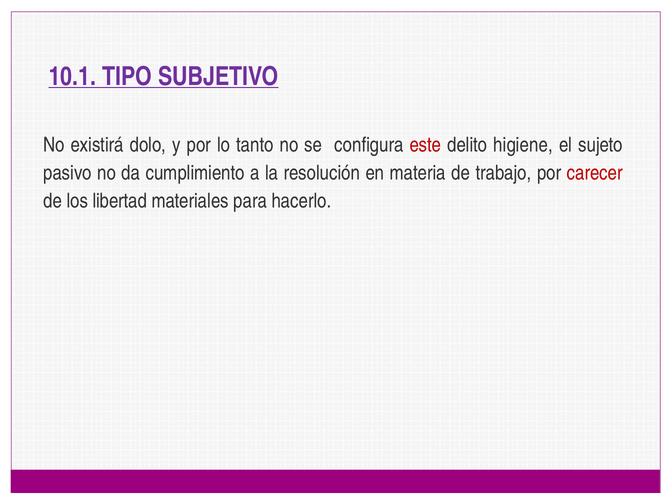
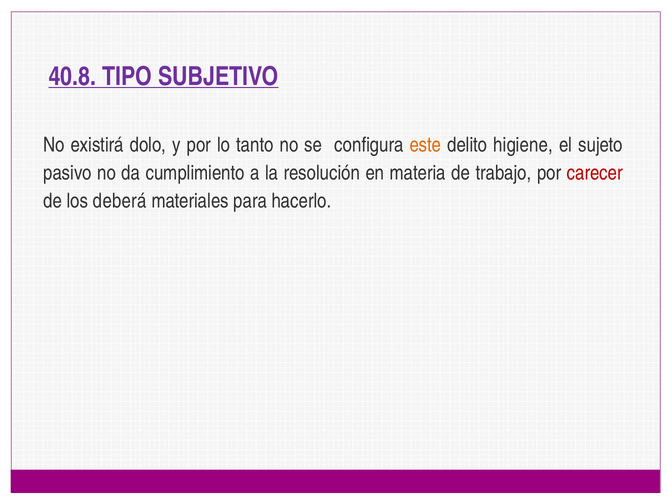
10.1: 10.1 -> 40.8
este colour: red -> orange
libertad: libertad -> deberá
